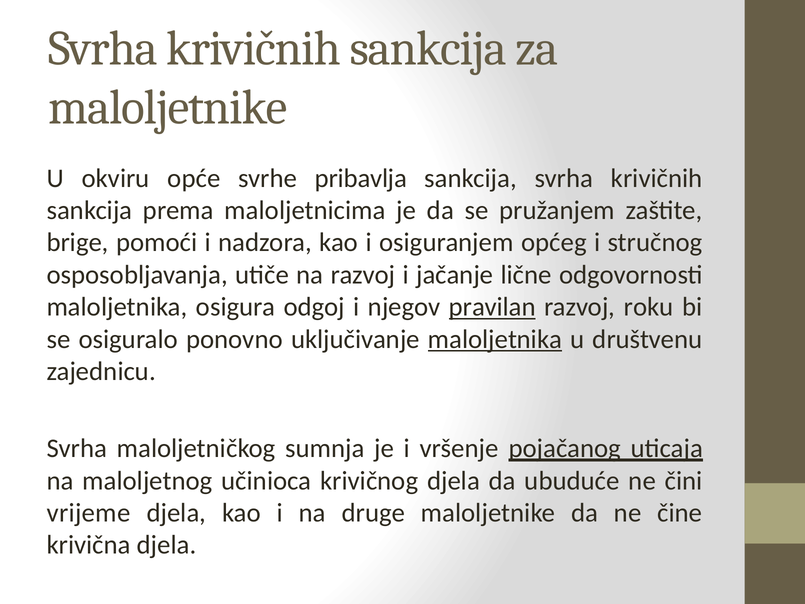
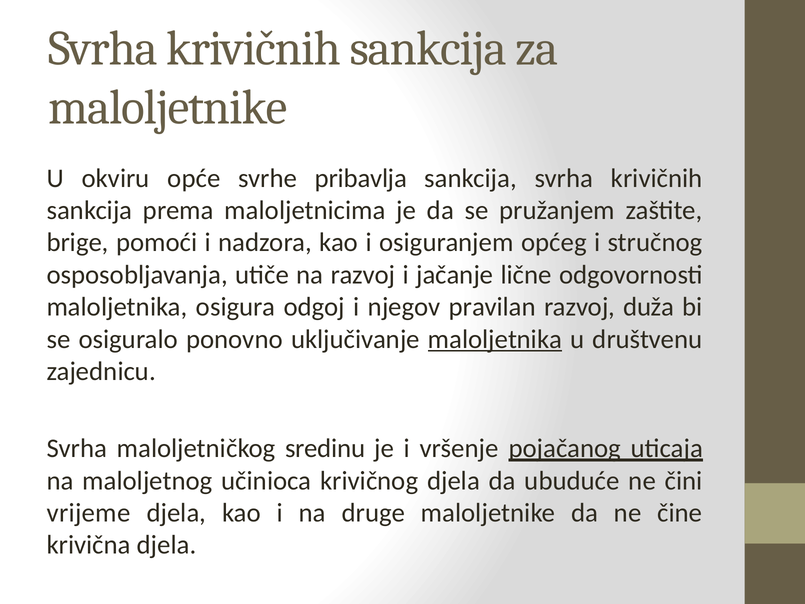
pravilan underline: present -> none
roku: roku -> duža
sumnja: sumnja -> sredinu
